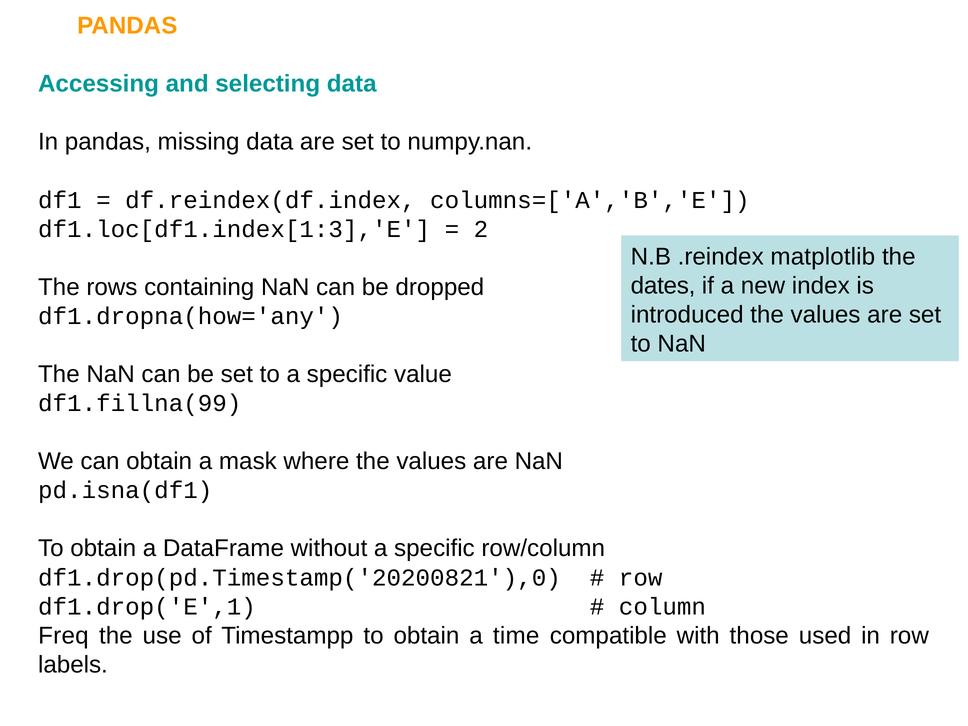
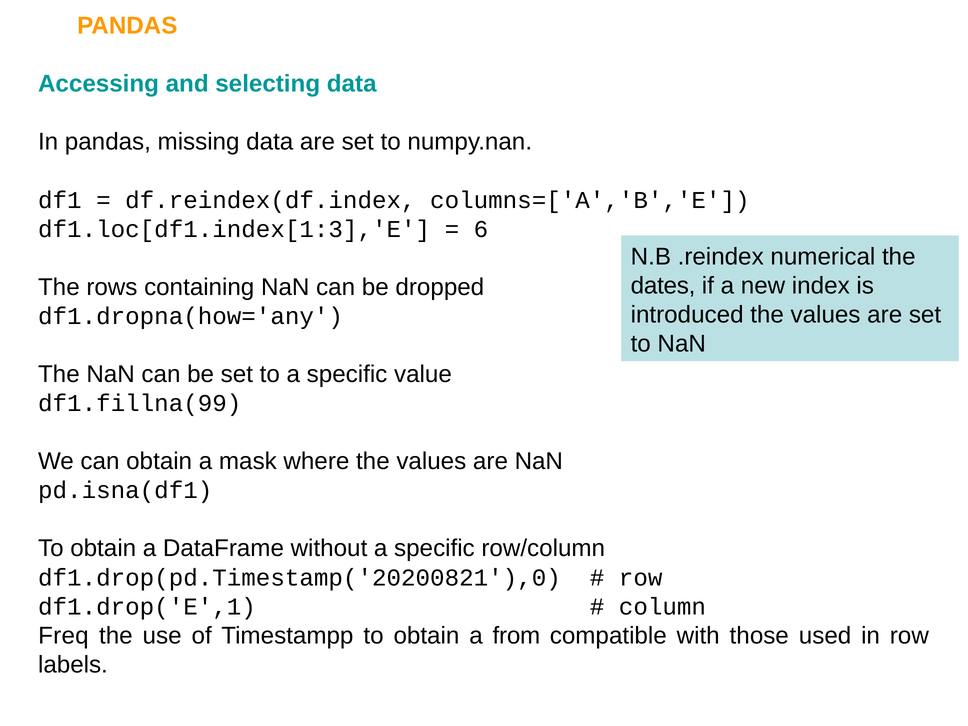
2: 2 -> 6
matplotlib: matplotlib -> numerical
time: time -> from
